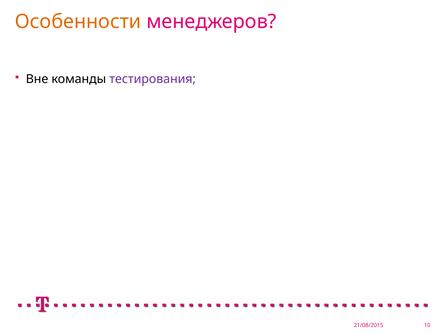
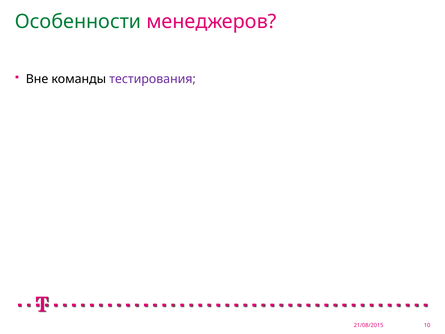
Особенности colour: orange -> green
